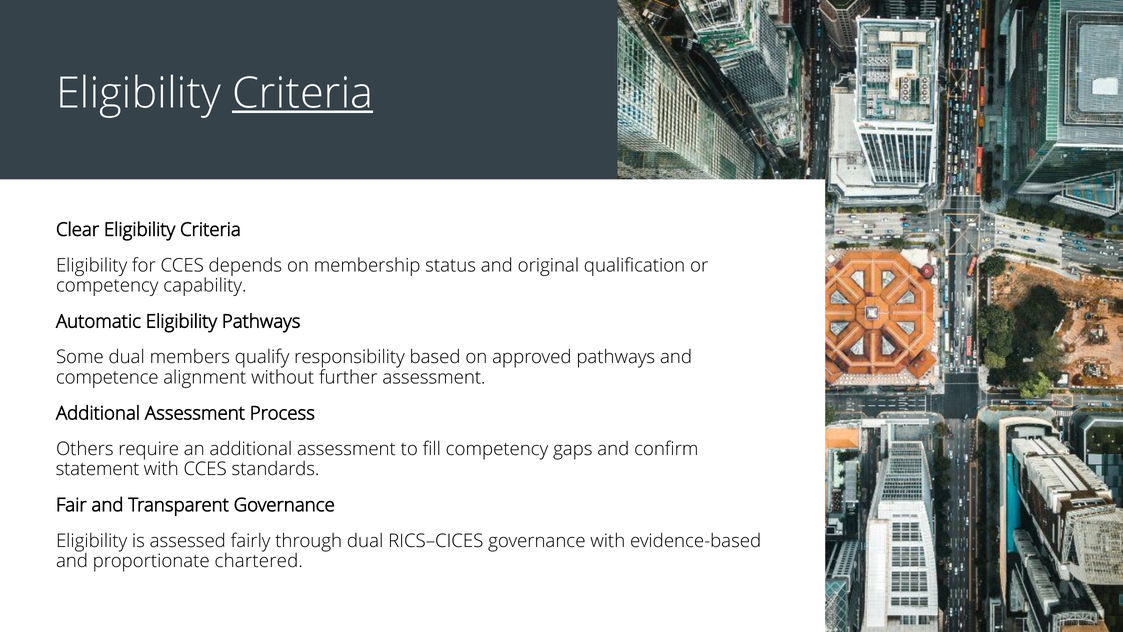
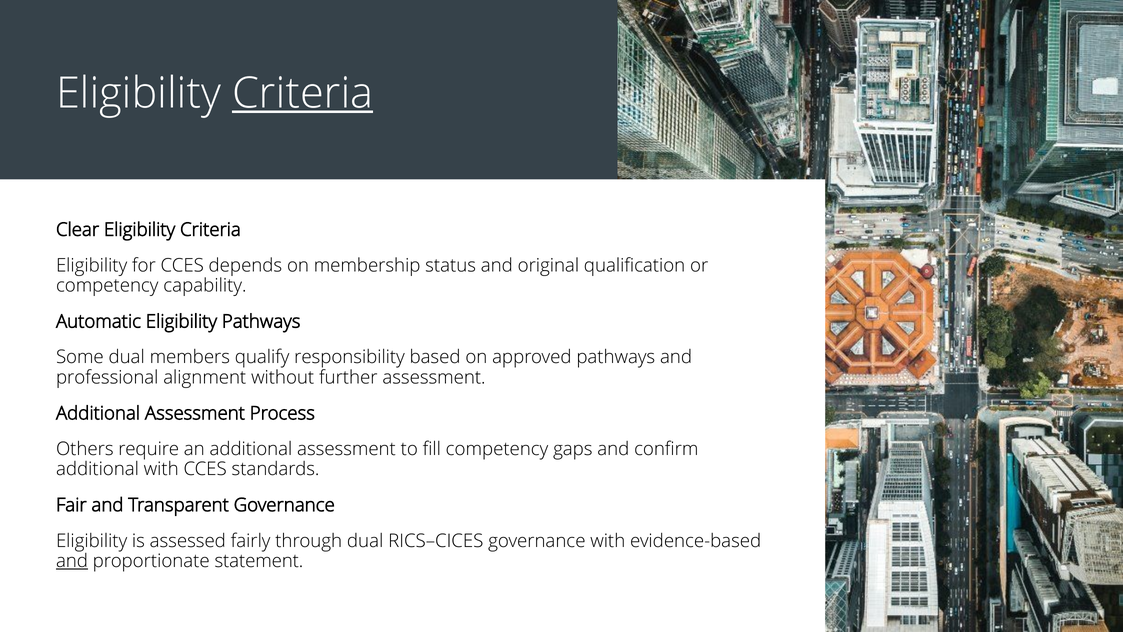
competence: competence -> professional
statement at (98, 469): statement -> additional
and at (72, 561) underline: none -> present
chartered: chartered -> statement
